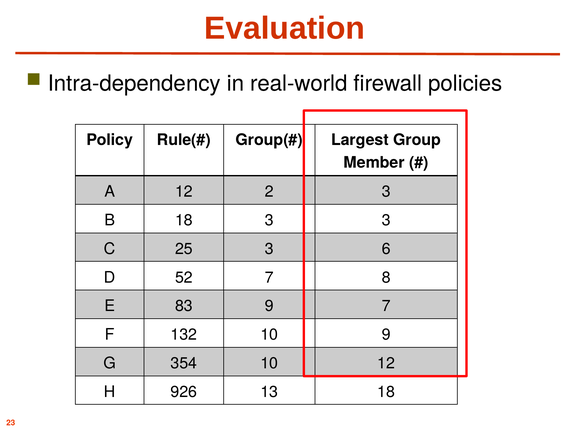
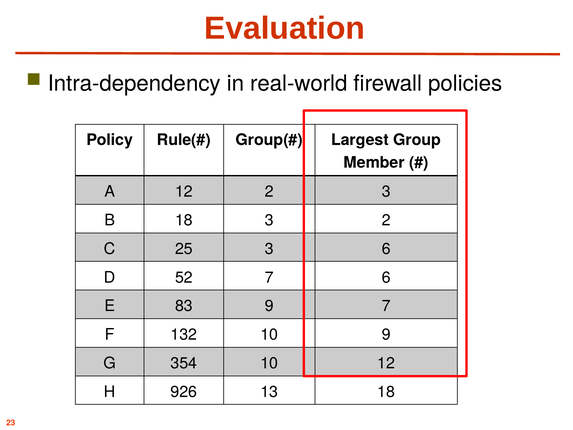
3 3: 3 -> 2
7 8: 8 -> 6
